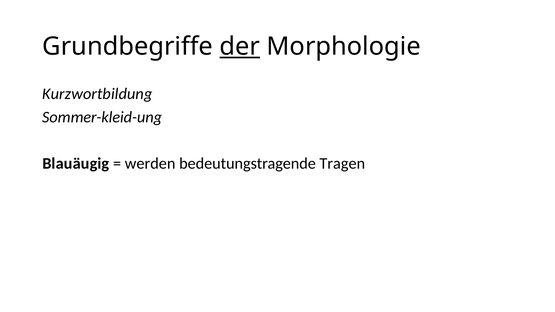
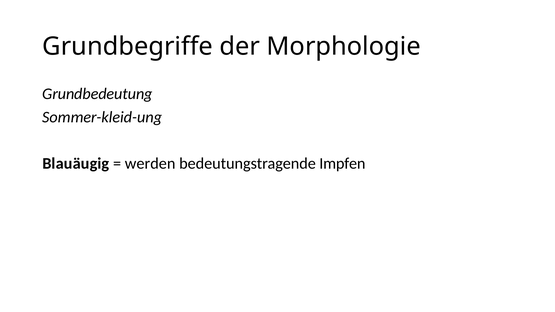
der underline: present -> none
Kurzwortbildung: Kurzwortbildung -> Grundbedeutung
Tragen: Tragen -> Impfen
